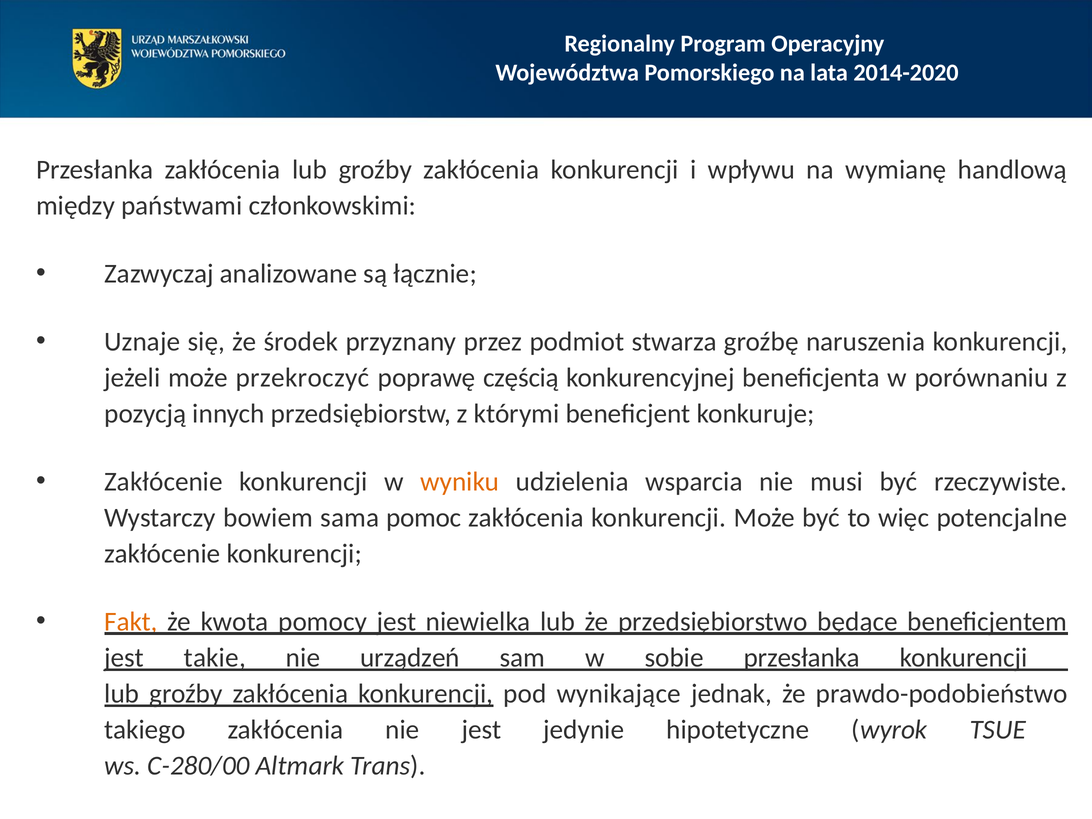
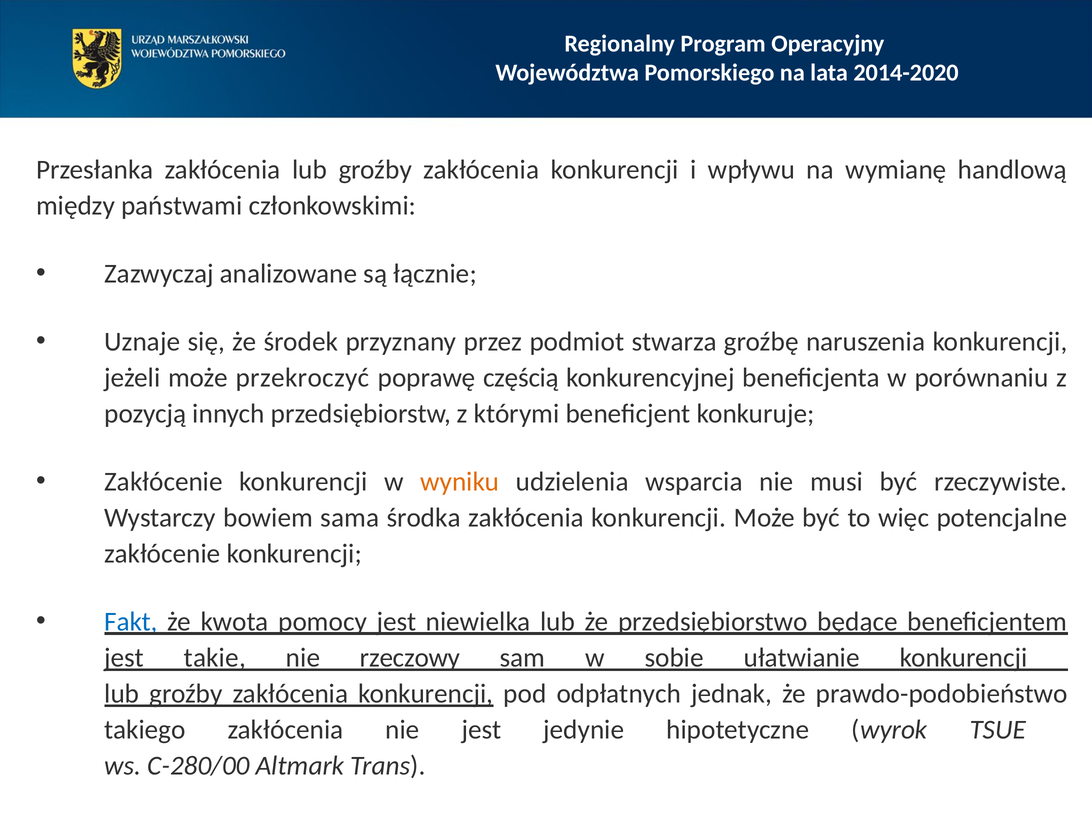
pomoc: pomoc -> środka
Fakt colour: orange -> blue
urządzeń: urządzeń -> rzeczowy
sobie przesłanka: przesłanka -> ułatwianie
wynikające: wynikające -> odpłatnych
